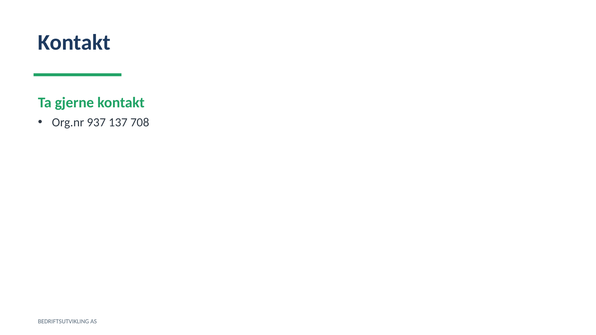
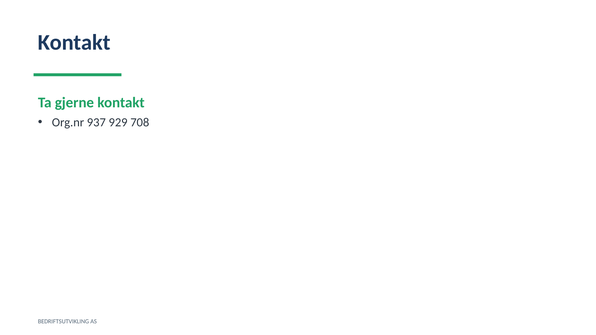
137: 137 -> 929
